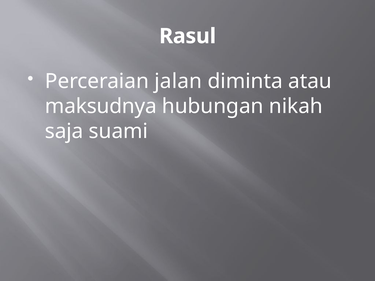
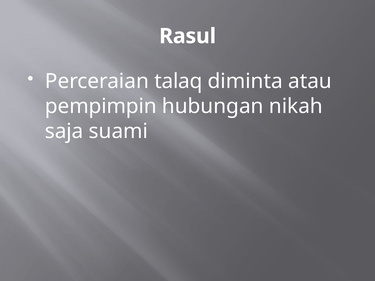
jalan: jalan -> talaq
maksudnya: maksudnya -> pempimpin
